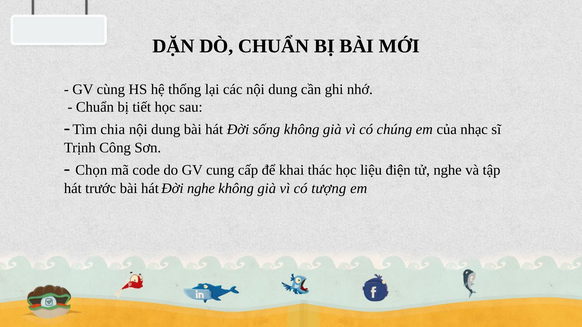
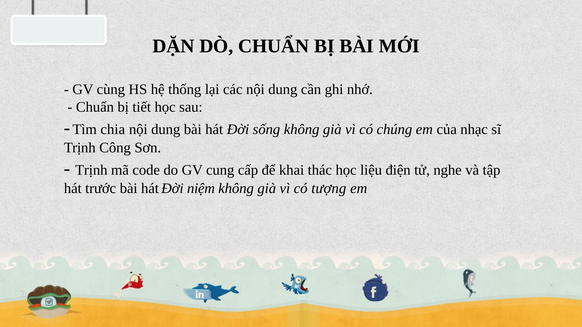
Chọn at (91, 170): Chọn -> Trịnh
Đời nghe: nghe -> niệm
